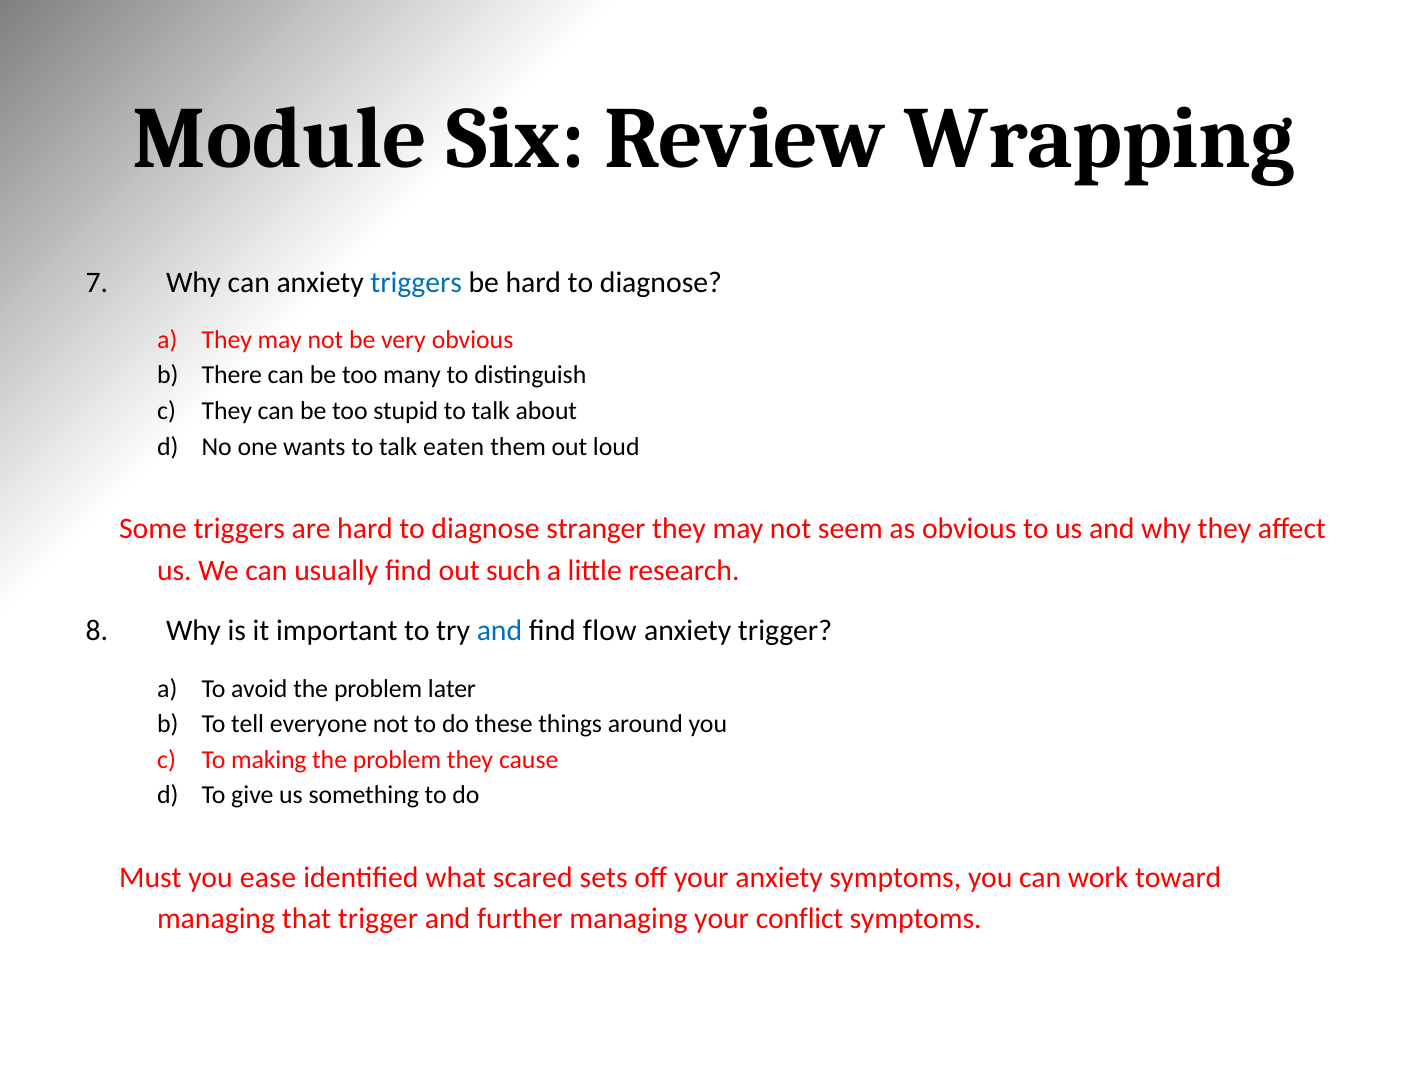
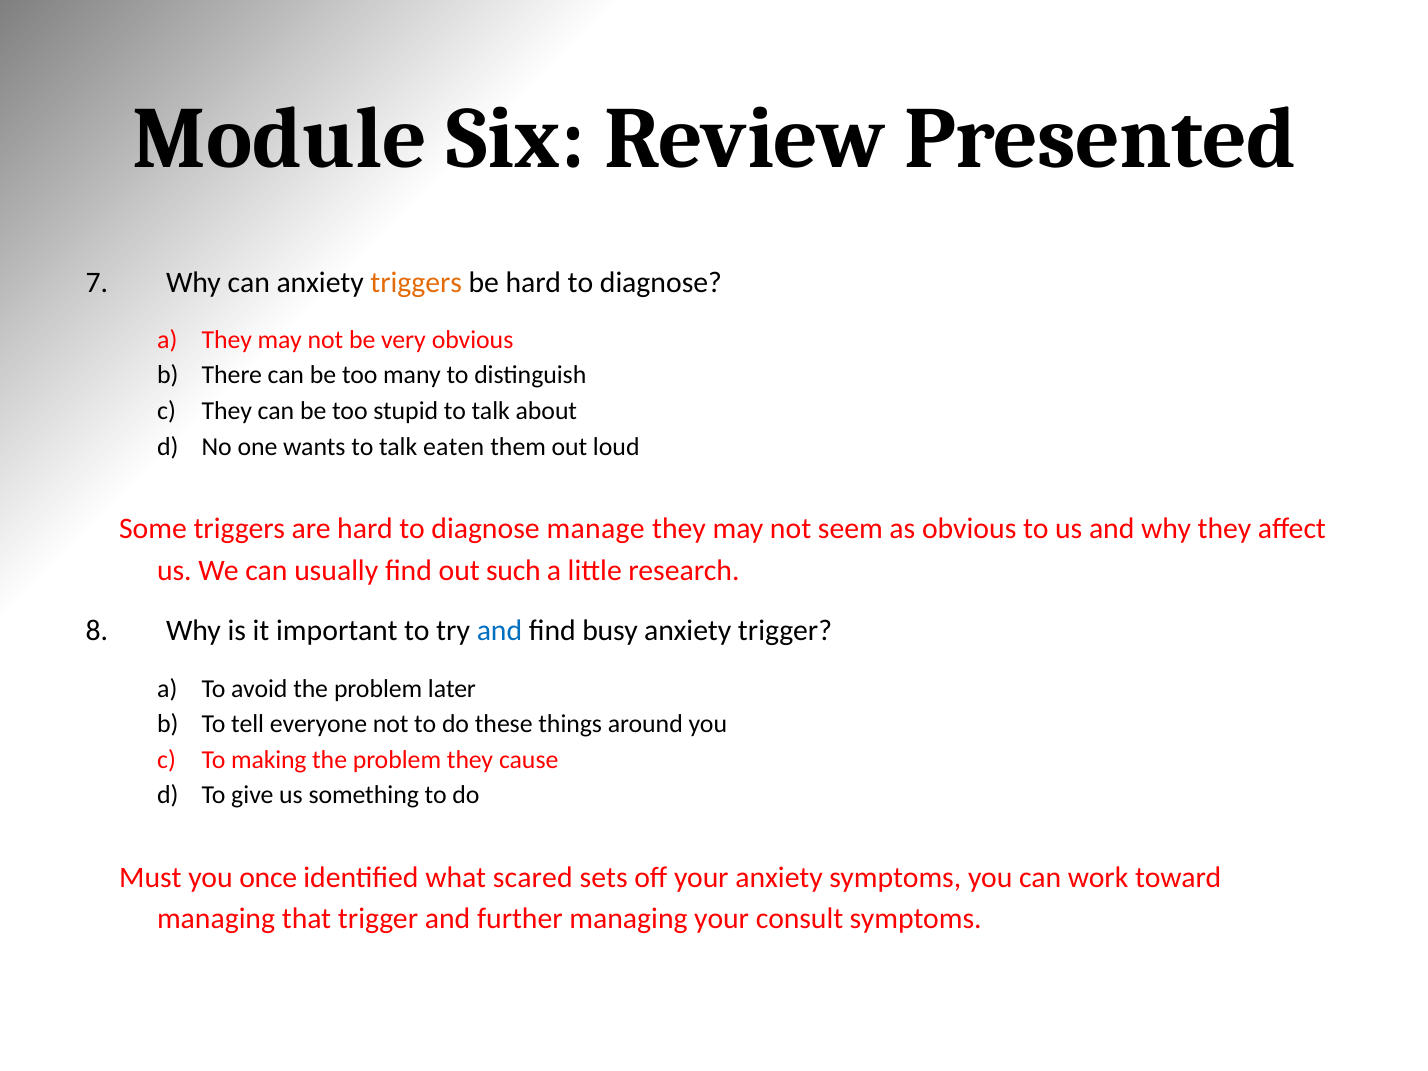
Wrapping: Wrapping -> Presented
triggers at (416, 282) colour: blue -> orange
stranger: stranger -> manage
flow: flow -> busy
ease: ease -> once
conflict: conflict -> consult
